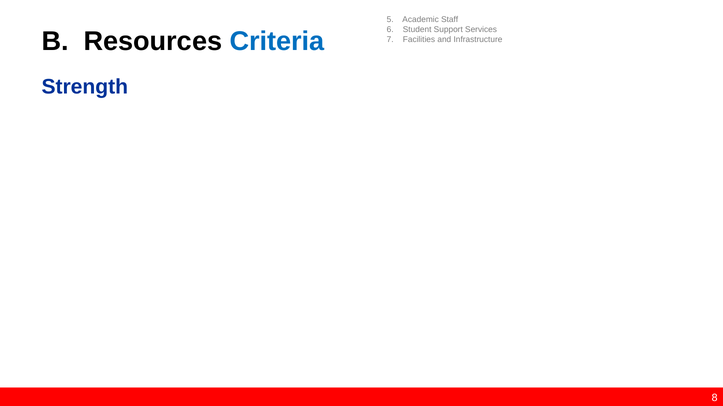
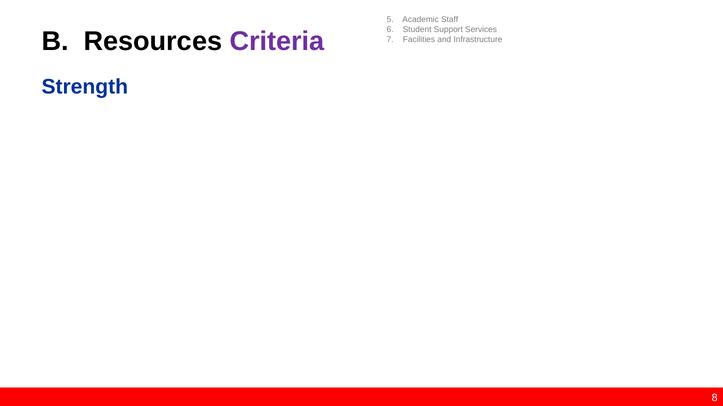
Criteria colour: blue -> purple
